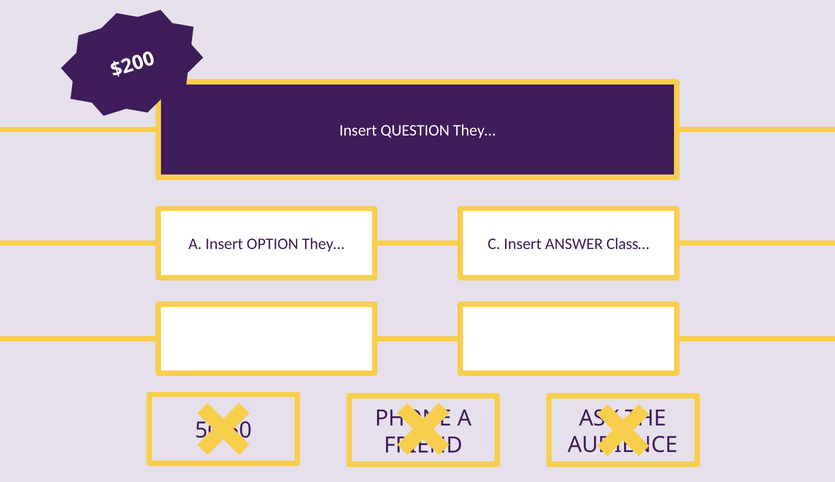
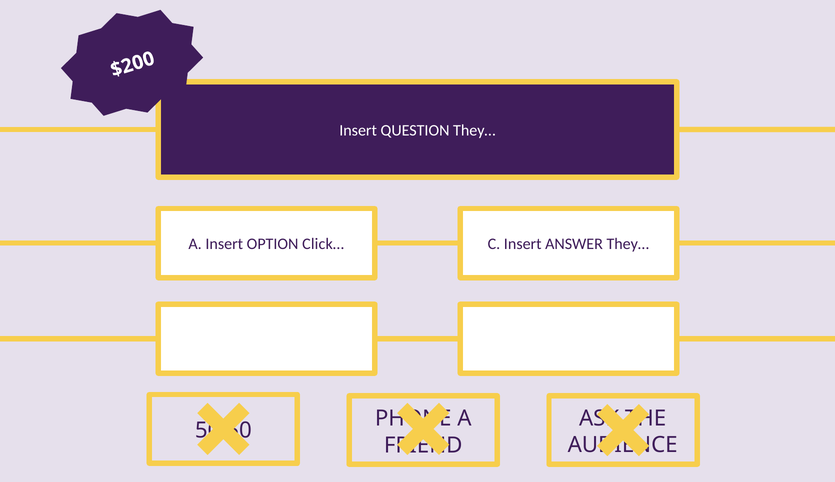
OPTION They…: They… -> Click…
ANSWER Class…: Class… -> They…
